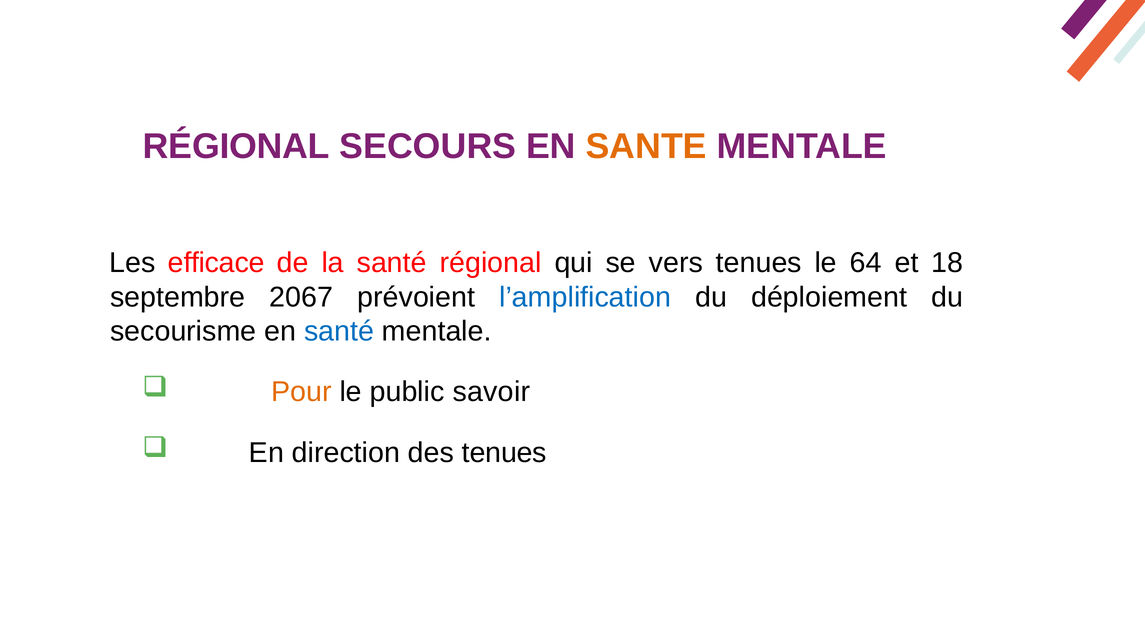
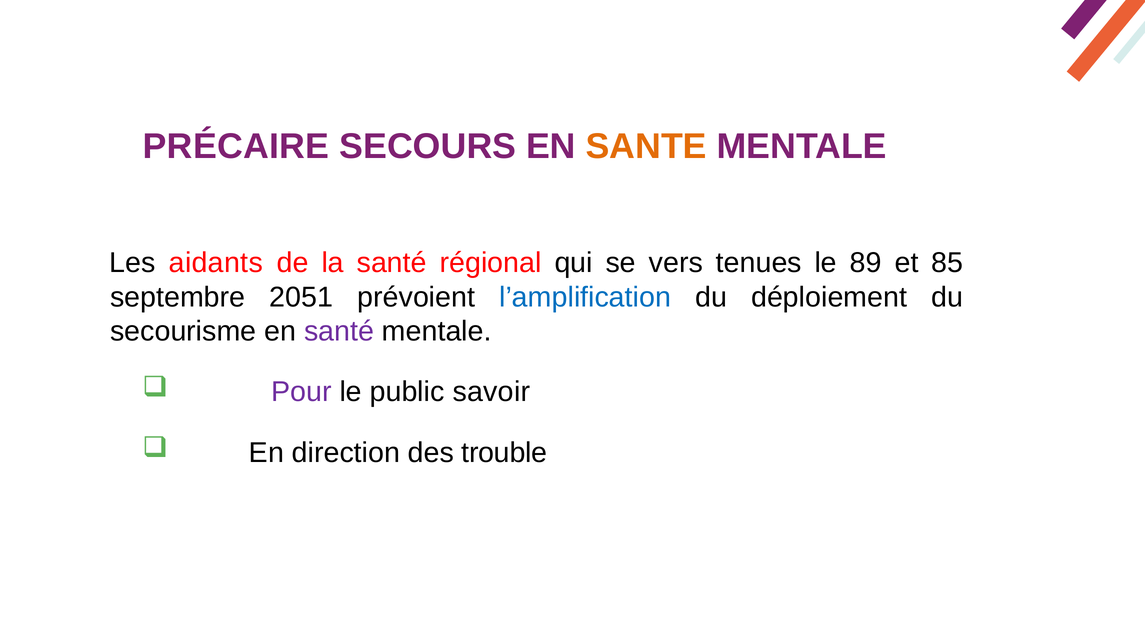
RÉGIONAL at (236, 146): RÉGIONAL -> PRÉCAIRE
efficace: efficace -> aidants
64: 64 -> 89
18: 18 -> 85
2067: 2067 -> 2051
santé at (339, 331) colour: blue -> purple
Pour colour: orange -> purple
des tenues: tenues -> trouble
